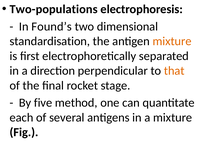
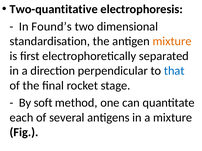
Two-populations: Two-populations -> Two-quantitative
that colour: orange -> blue
five: five -> soft
